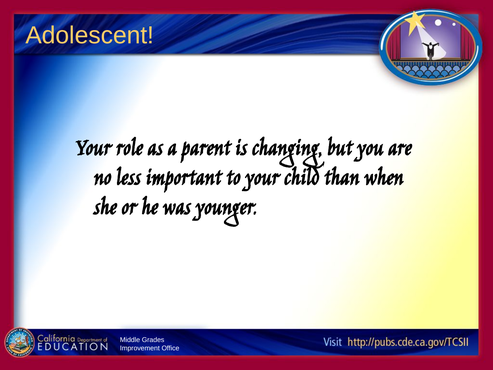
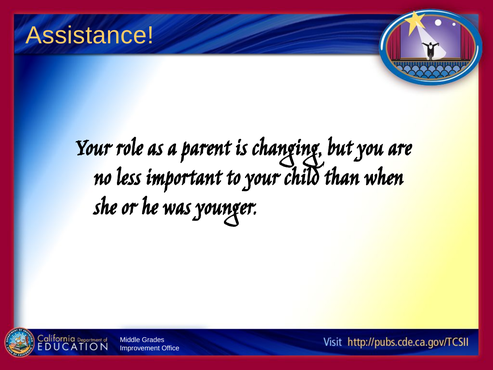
Adolescent: Adolescent -> Assistance
